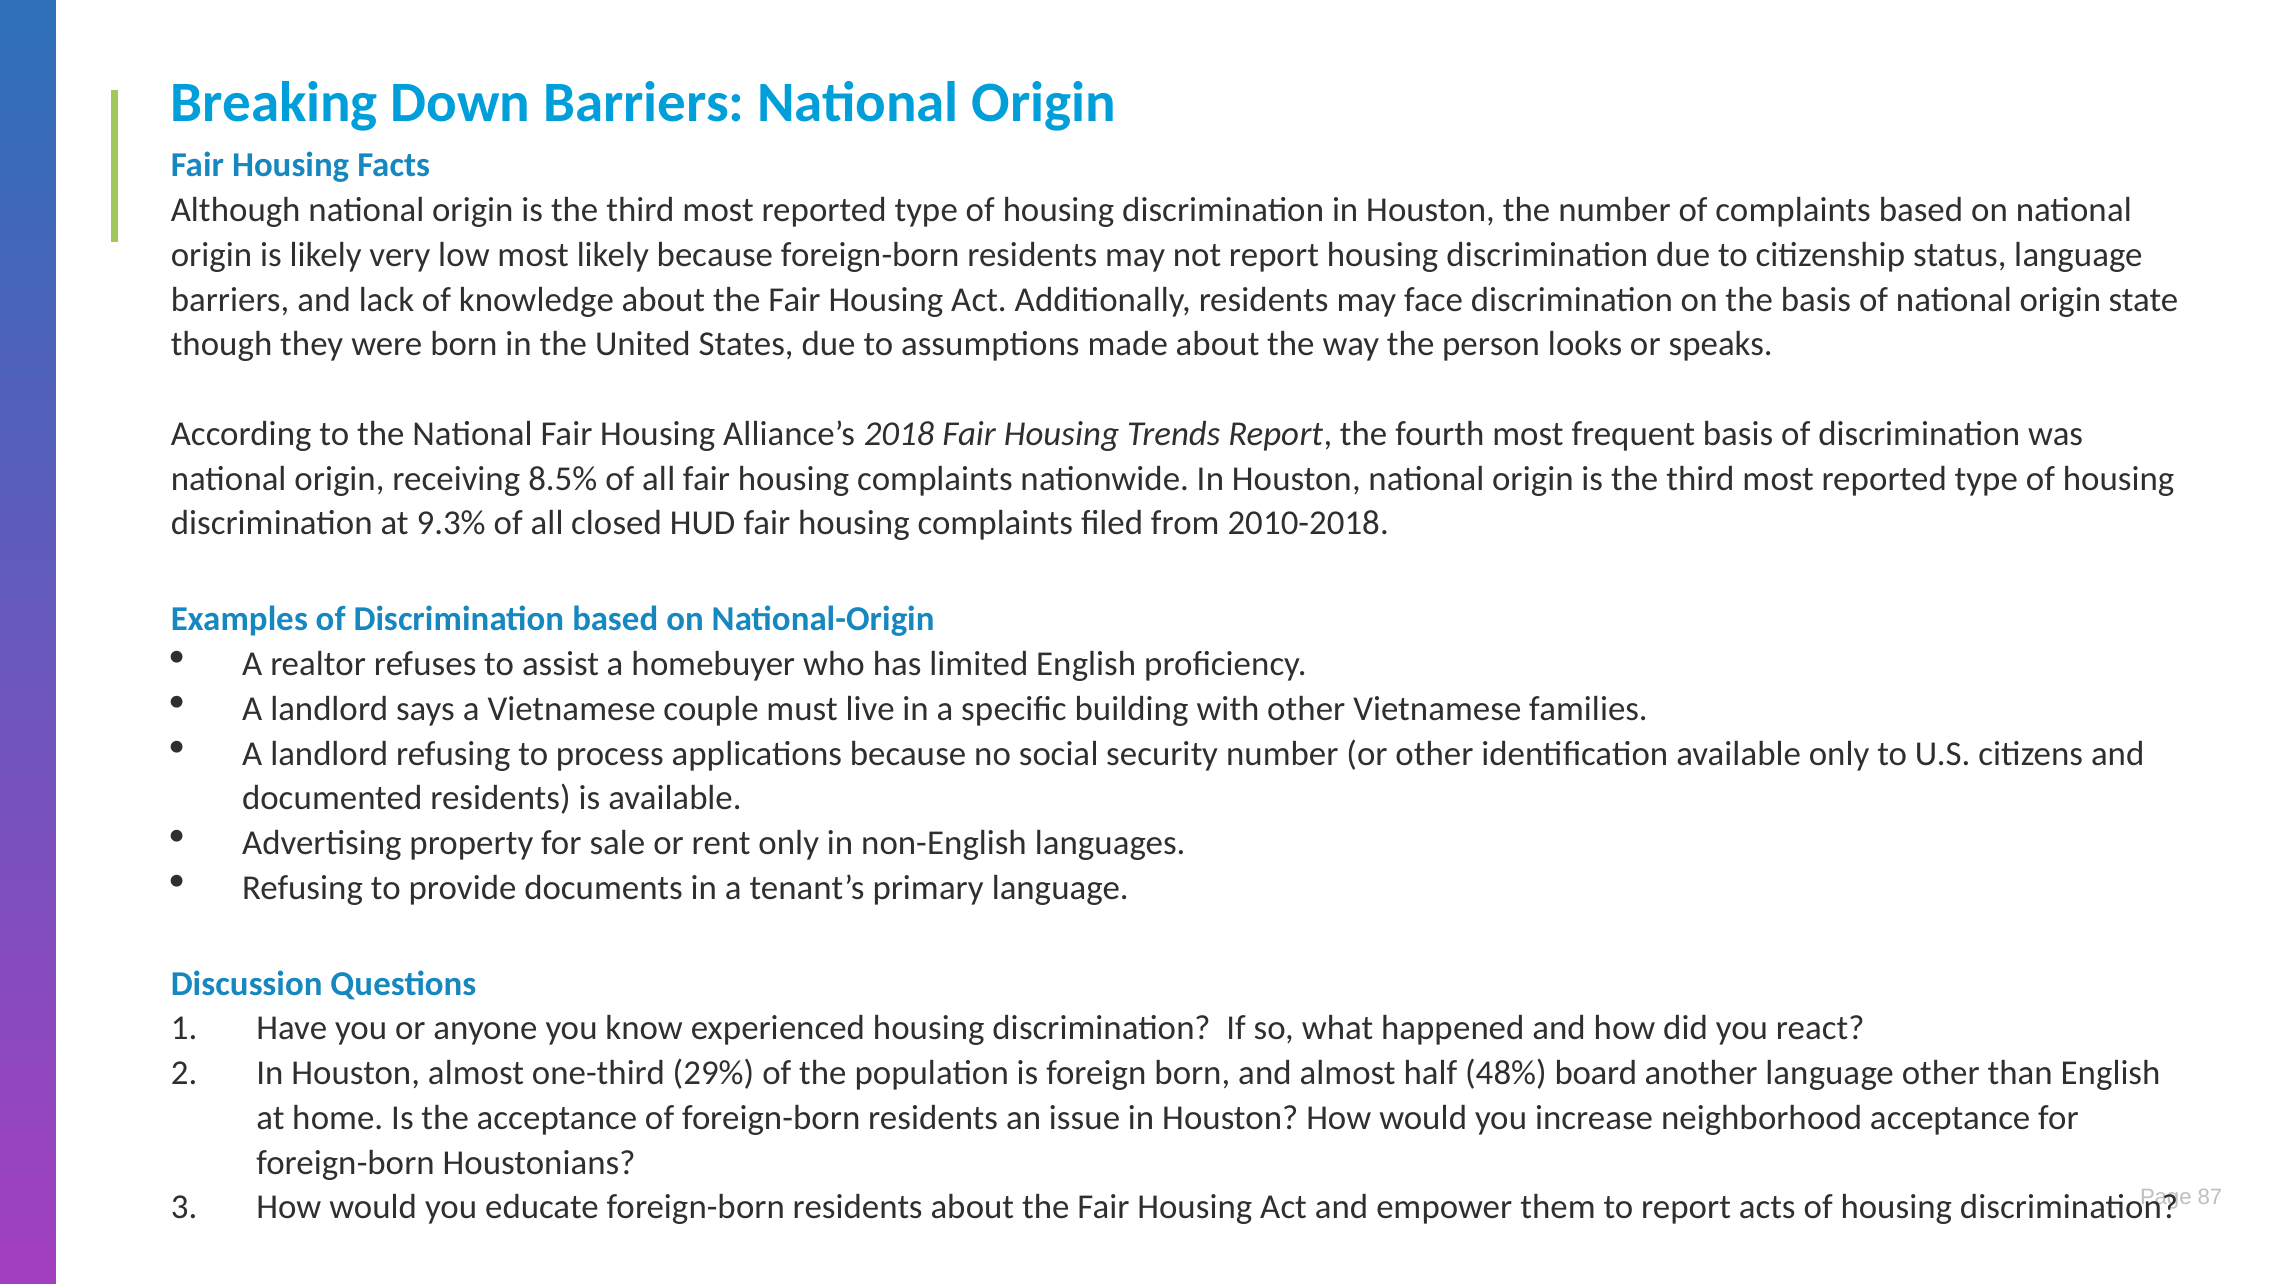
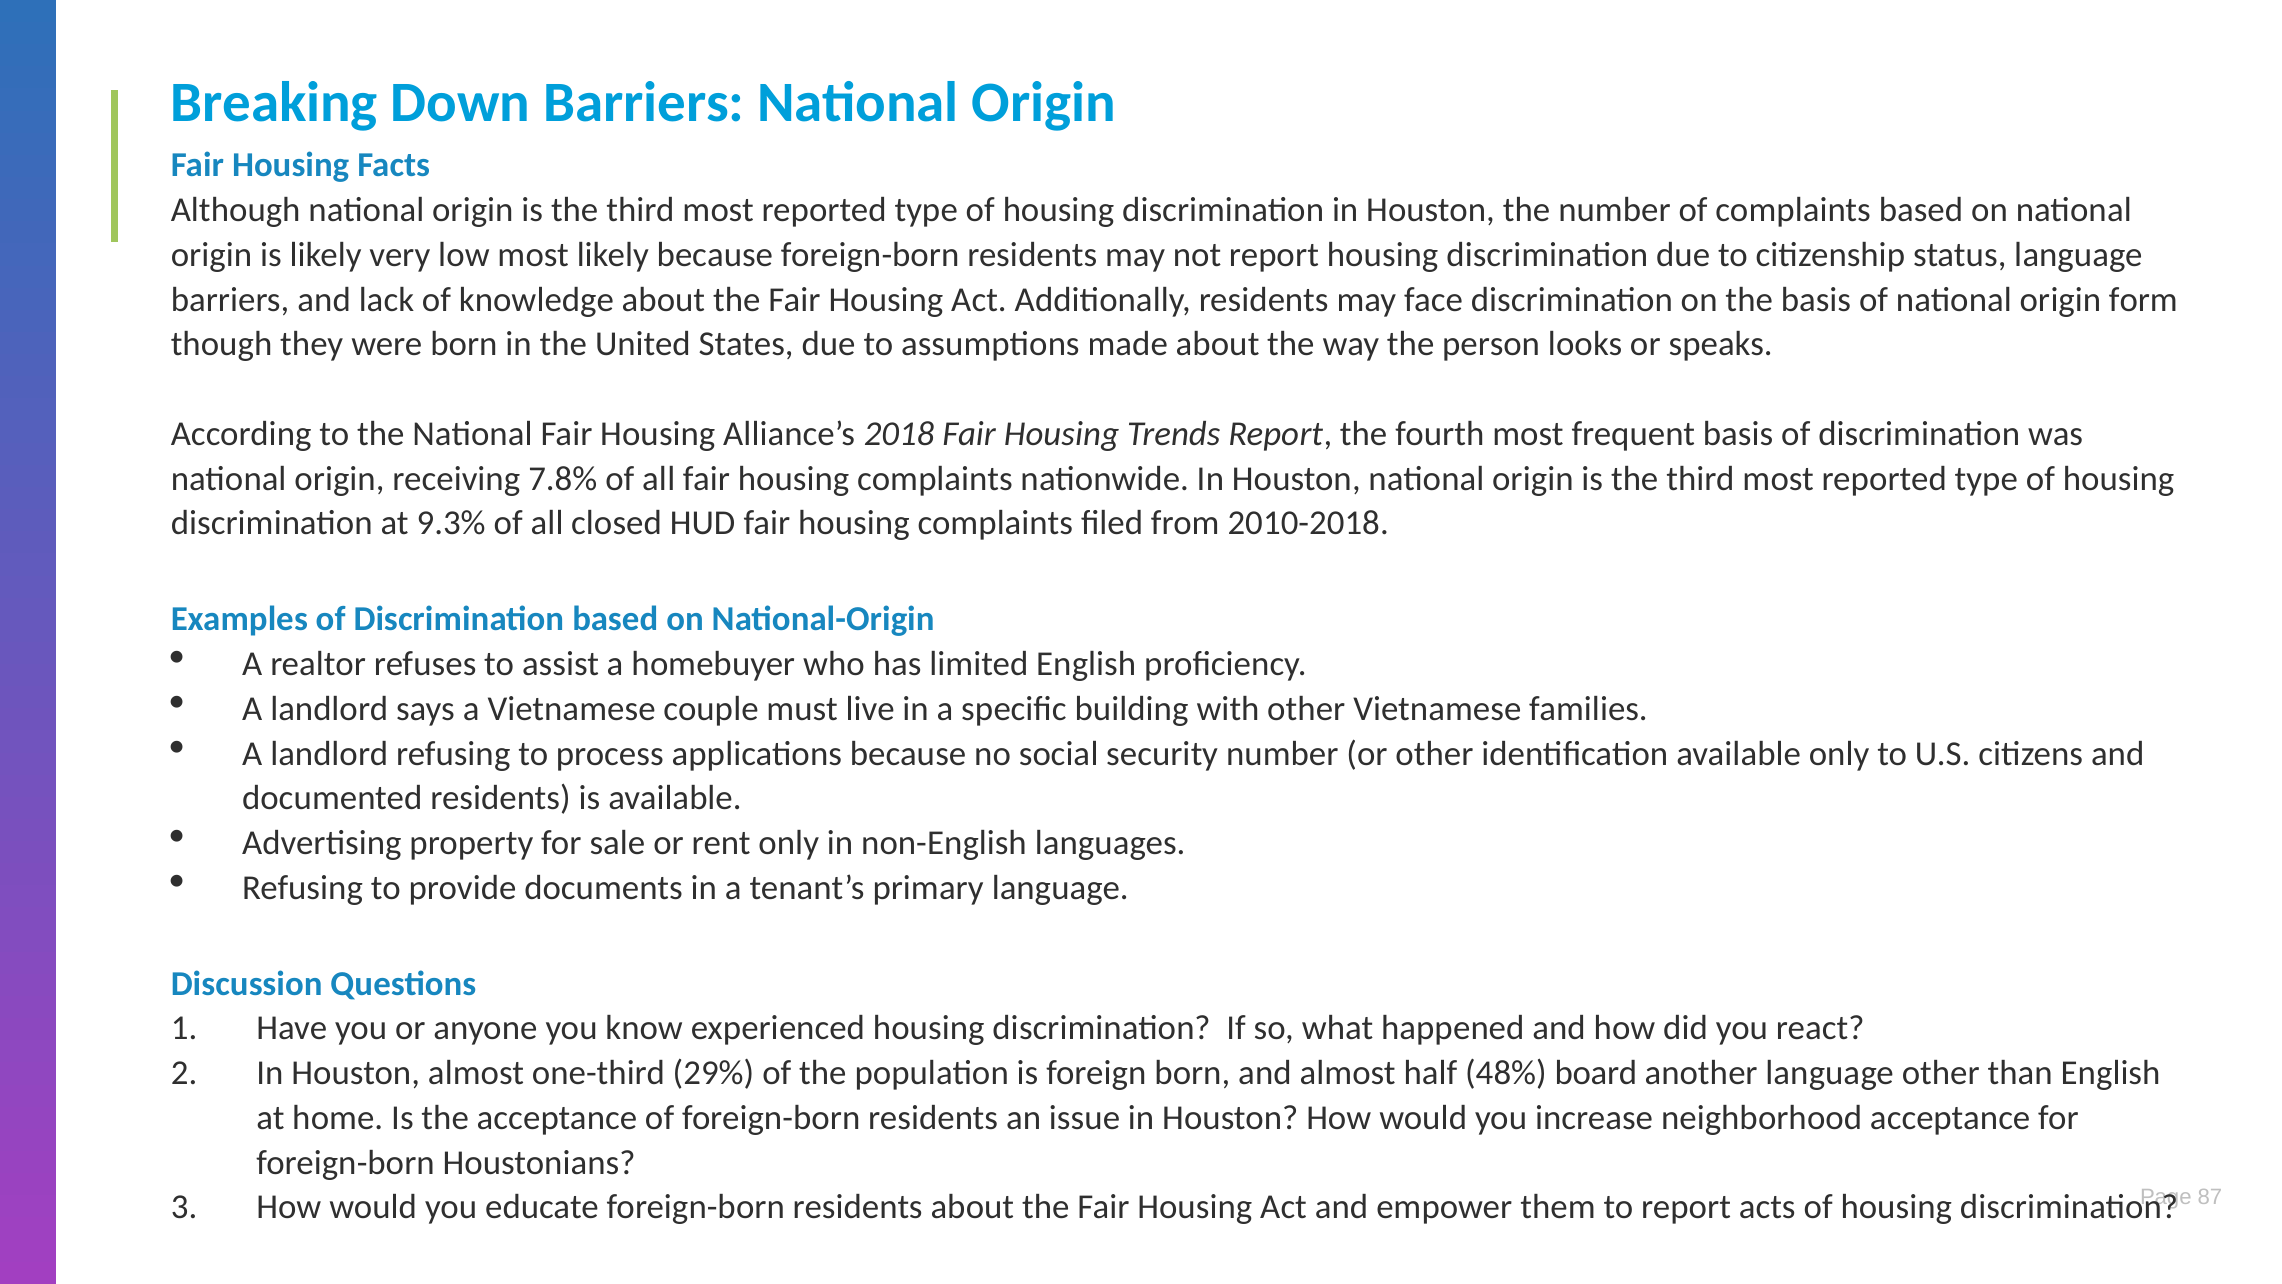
state: state -> form
8.5%: 8.5% -> 7.8%
